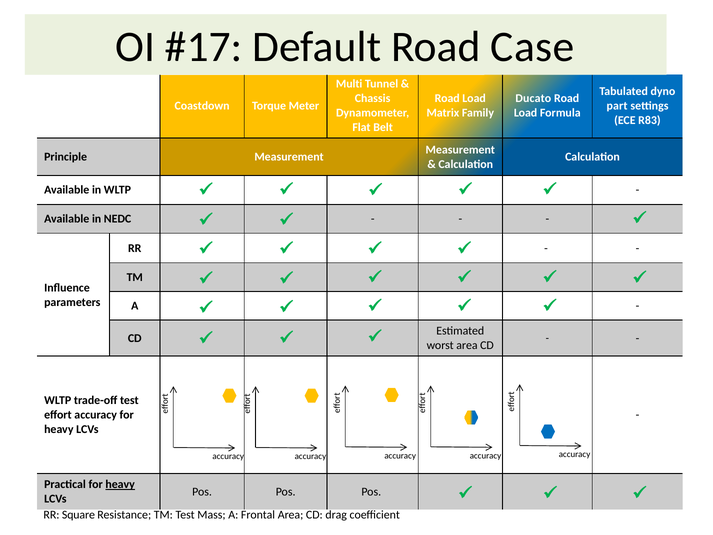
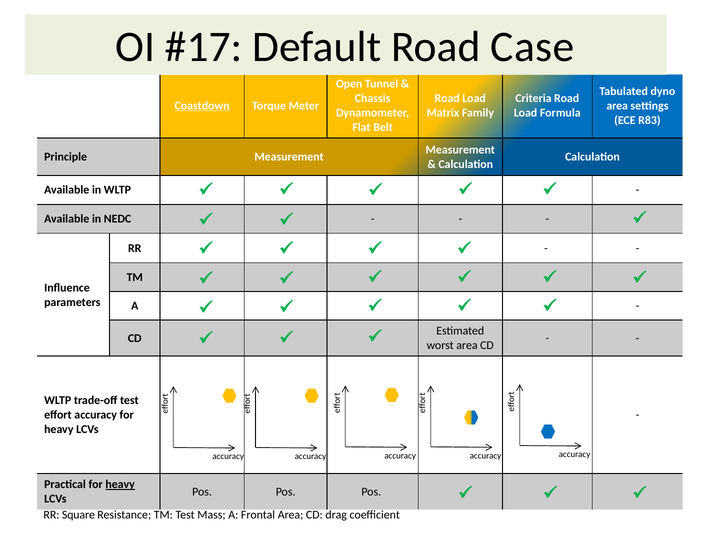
Multi: Multi -> Open
Ducato: Ducato -> Criteria
Coastdown underline: none -> present
part at (617, 106): part -> area
